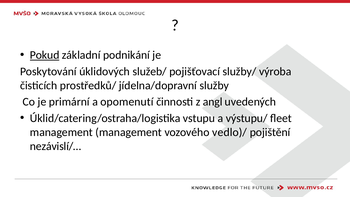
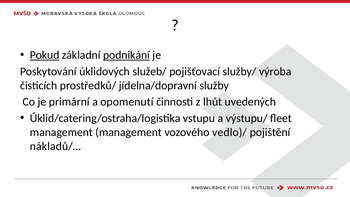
podnikání underline: none -> present
angl: angl -> lhůt
nezávislí/…: nezávislí/… -> nákladů/…
